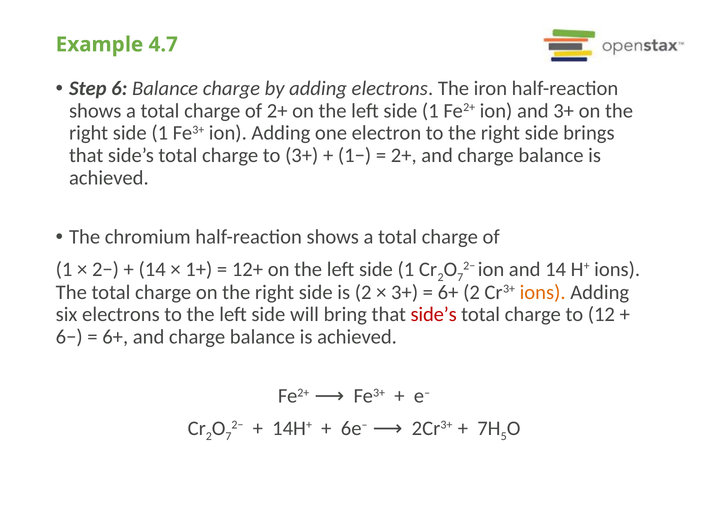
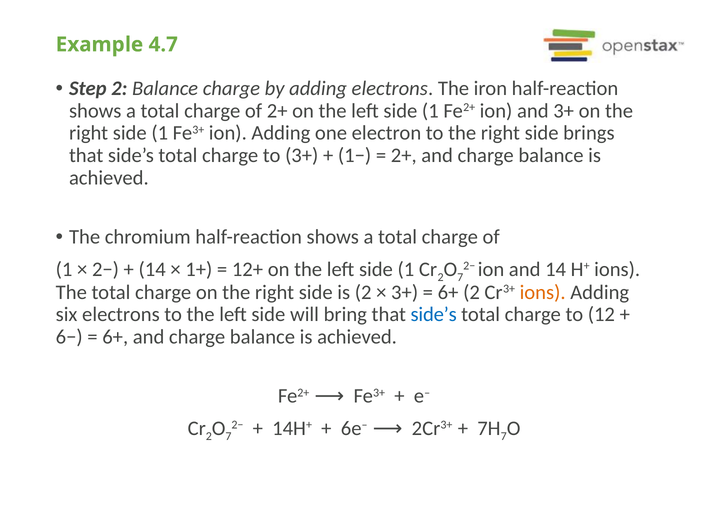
Step 6: 6 -> 2
side’s at (434, 314) colour: red -> blue
5 at (504, 436): 5 -> 7
